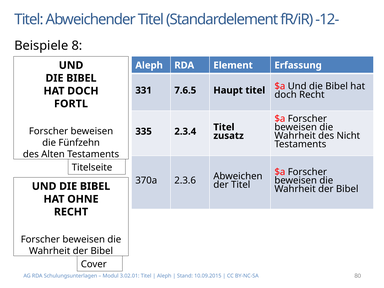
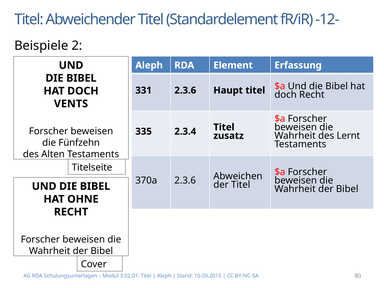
8: 8 -> 2
331 7.6.5: 7.6.5 -> 2.3.6
FORTL: FORTL -> VENTS
Nicht: Nicht -> Lernt
